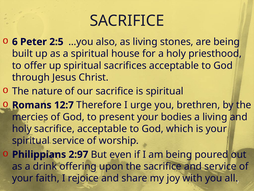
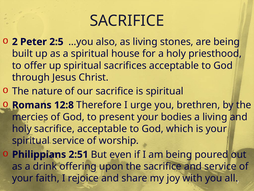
6: 6 -> 2
12:7: 12:7 -> 12:8
2:97: 2:97 -> 2:51
